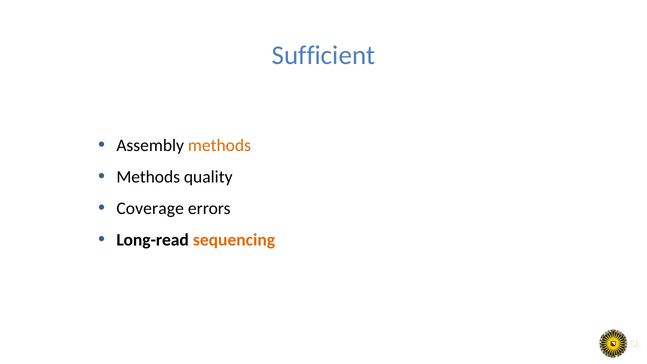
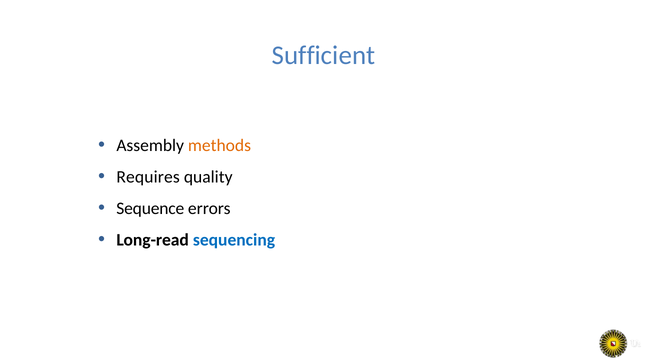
Methods at (148, 177): Methods -> Requires
Coverage: Coverage -> Sequence
sequencing colour: orange -> blue
